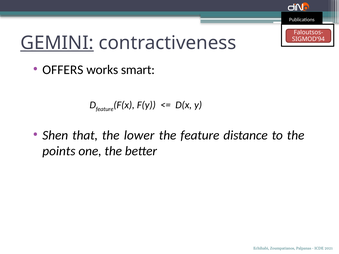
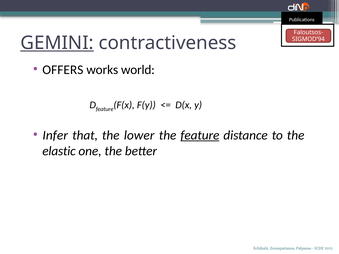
smart: smart -> world
Shen: Shen -> Infer
feature at (200, 135) underline: none -> present
points: points -> elastic
